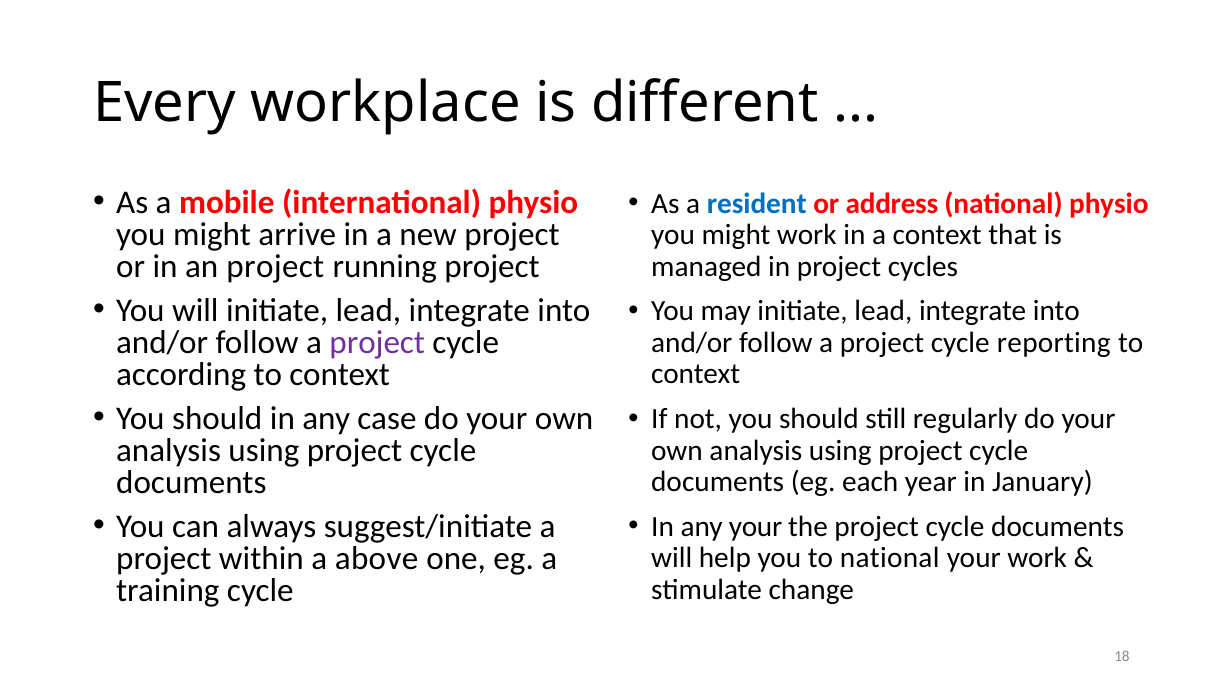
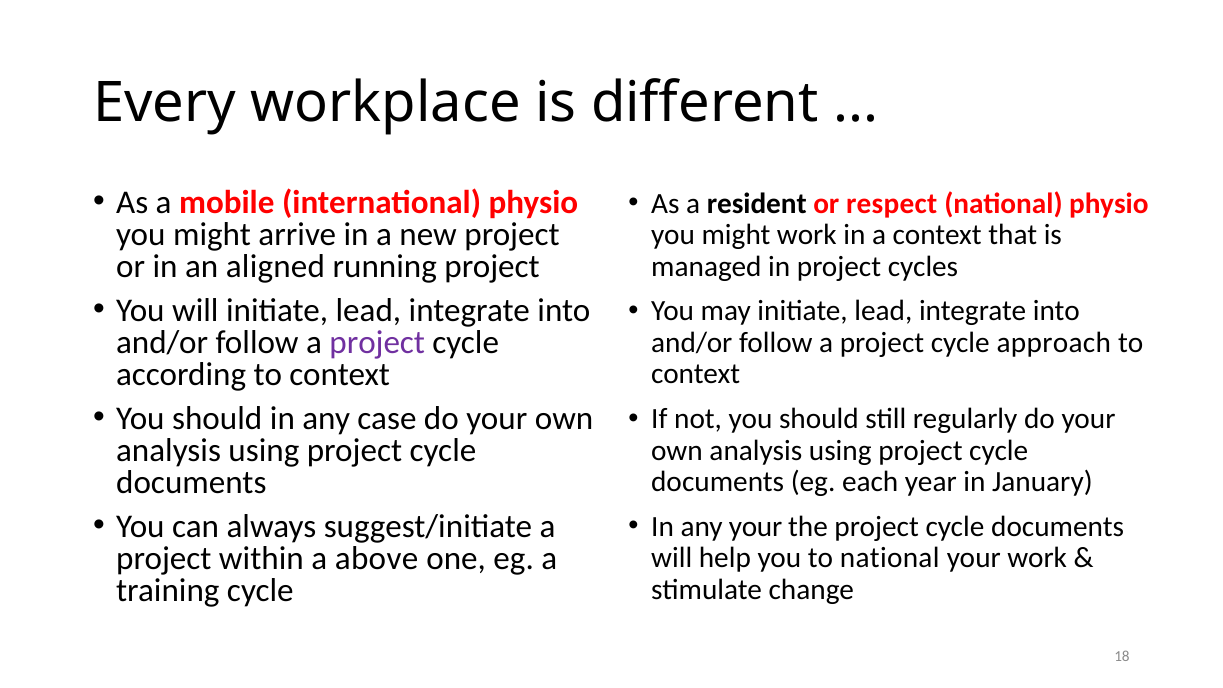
resident colour: blue -> black
address: address -> respect
an project: project -> aligned
reporting: reporting -> approach
